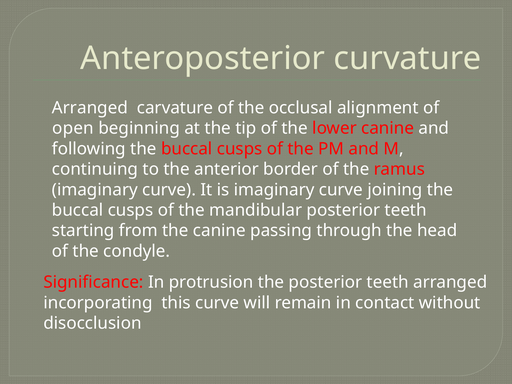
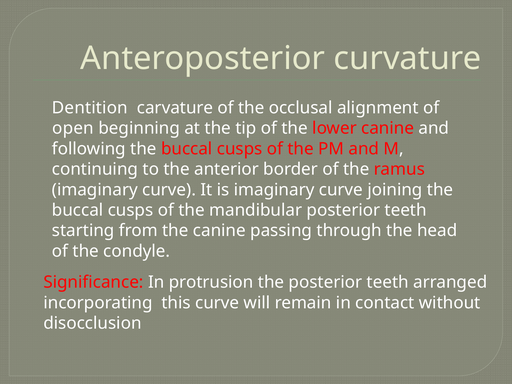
Arranged at (90, 108): Arranged -> Dentition
